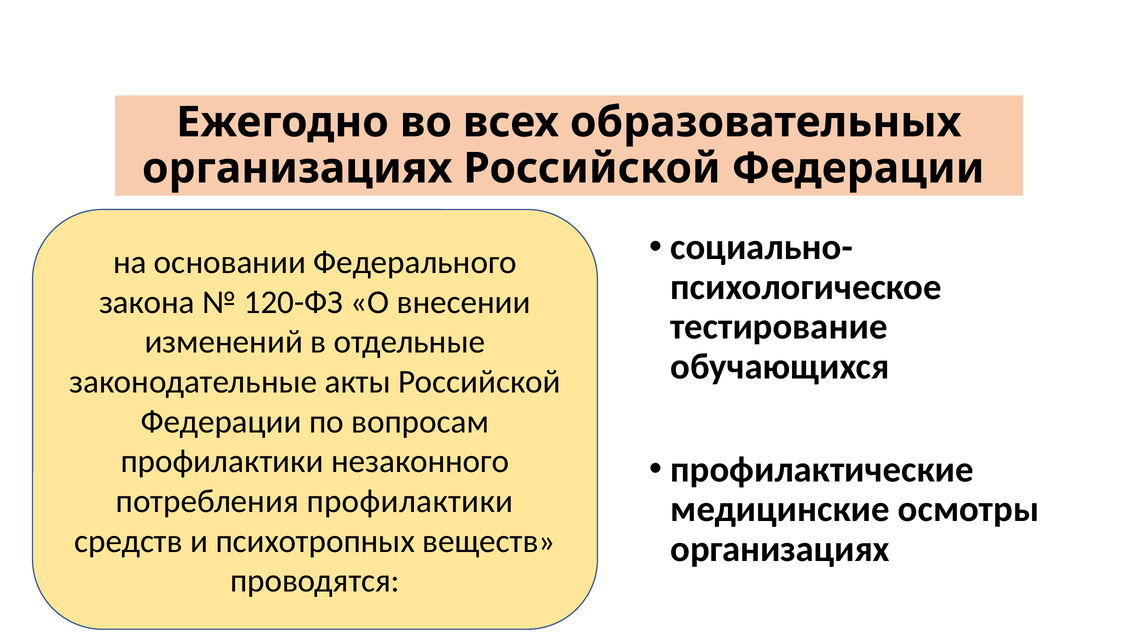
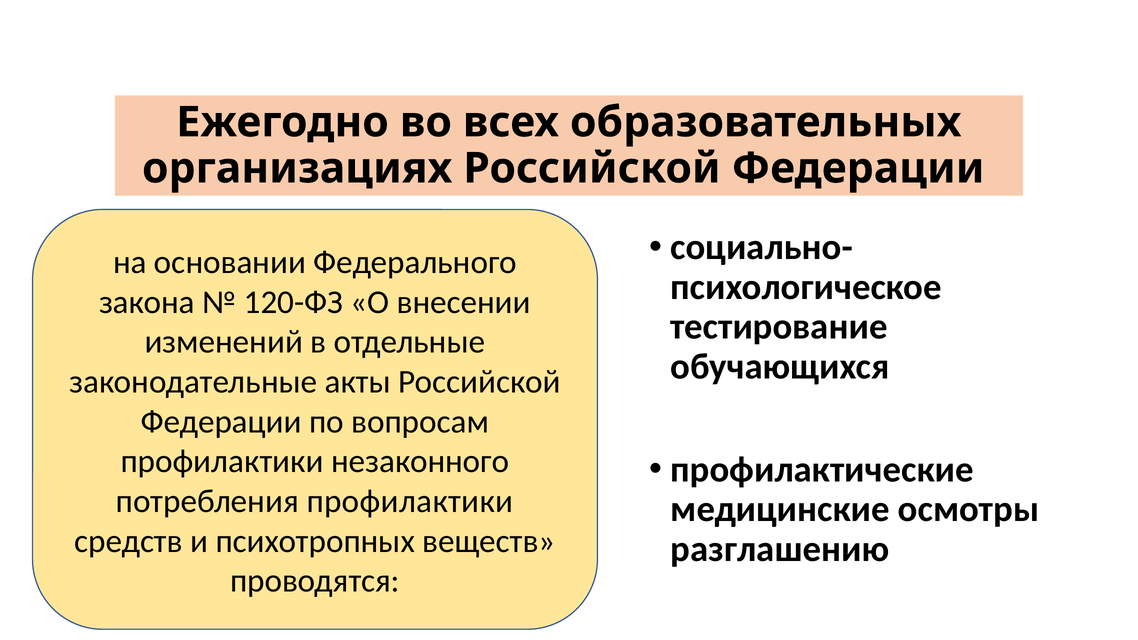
организациях at (780, 549): организациях -> разглашению
